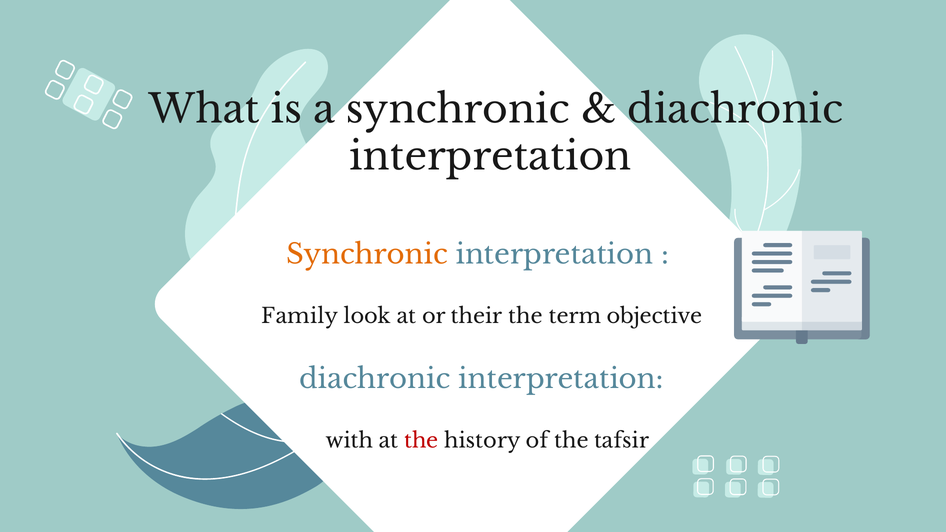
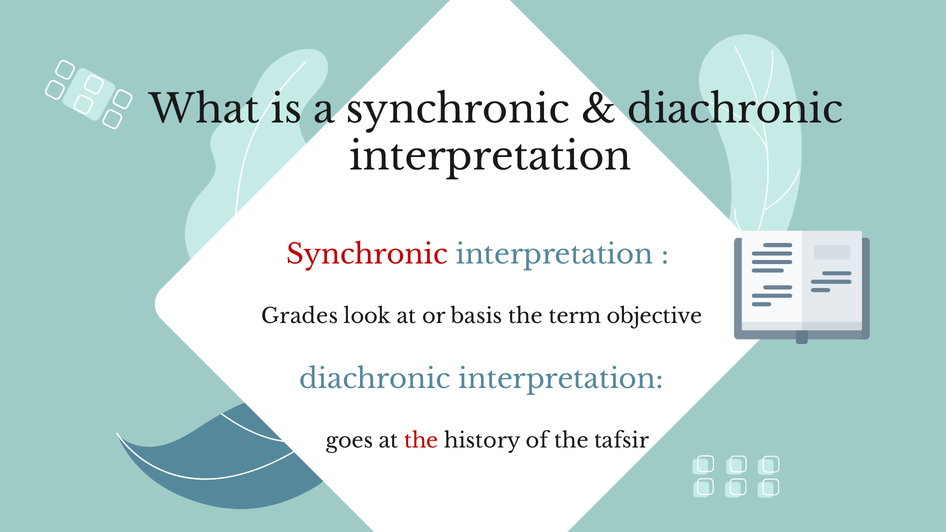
Synchronic at (367, 255) colour: orange -> red
Family: Family -> Grades
their: their -> basis
with: with -> goes
